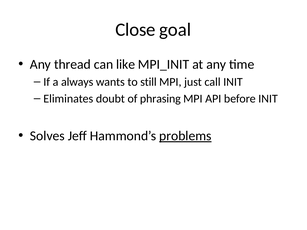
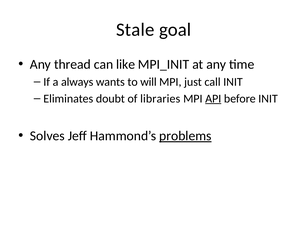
Close: Close -> Stale
still: still -> will
phrasing: phrasing -> libraries
API underline: none -> present
